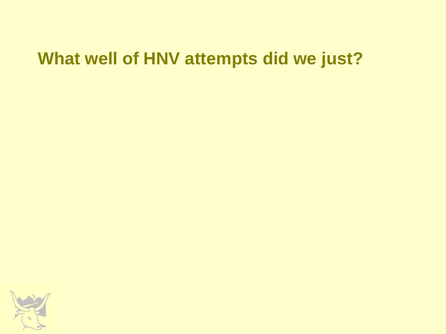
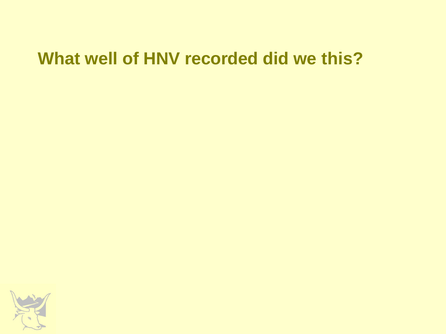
attempts: attempts -> recorded
just: just -> this
